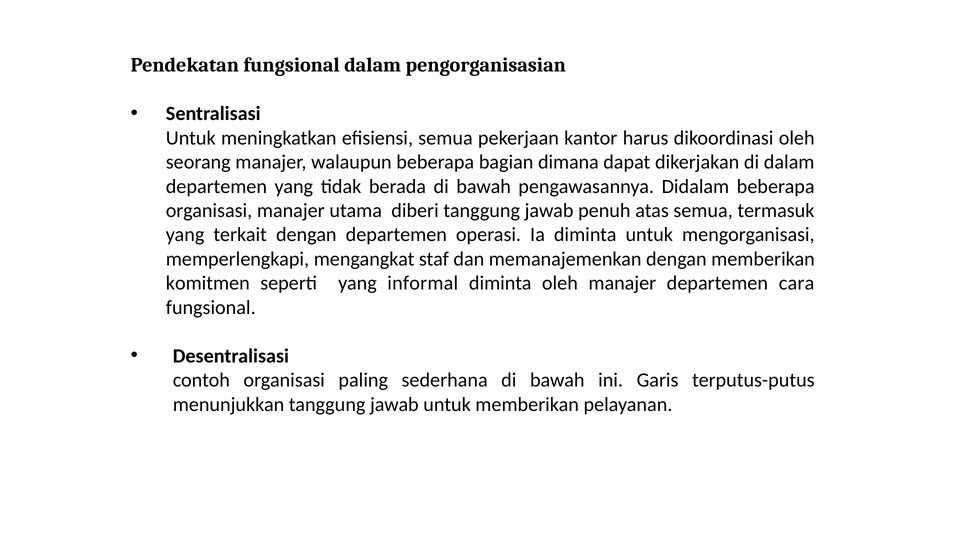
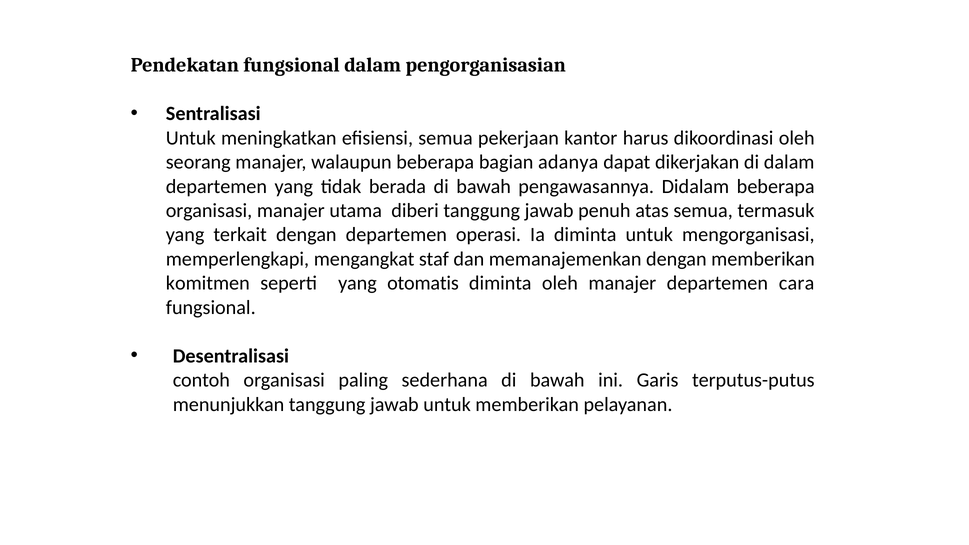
dimana: dimana -> adanya
informal: informal -> otomatis
